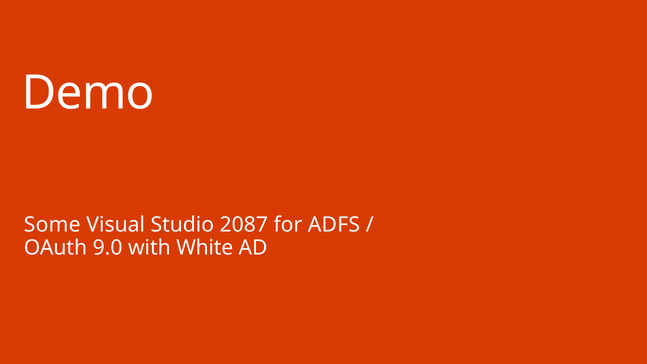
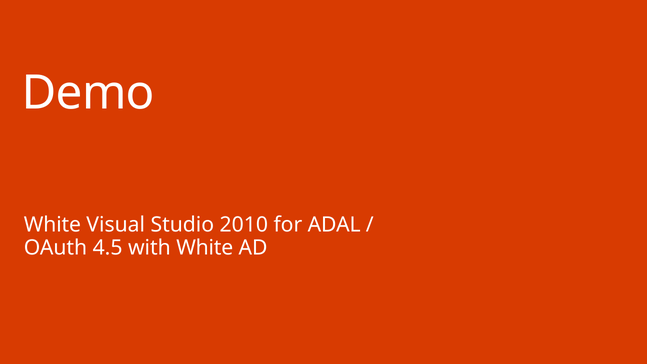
Some at (52, 225): Some -> White
2087: 2087 -> 2010
ADFS: ADFS -> ADAL
9.0: 9.0 -> 4.5
